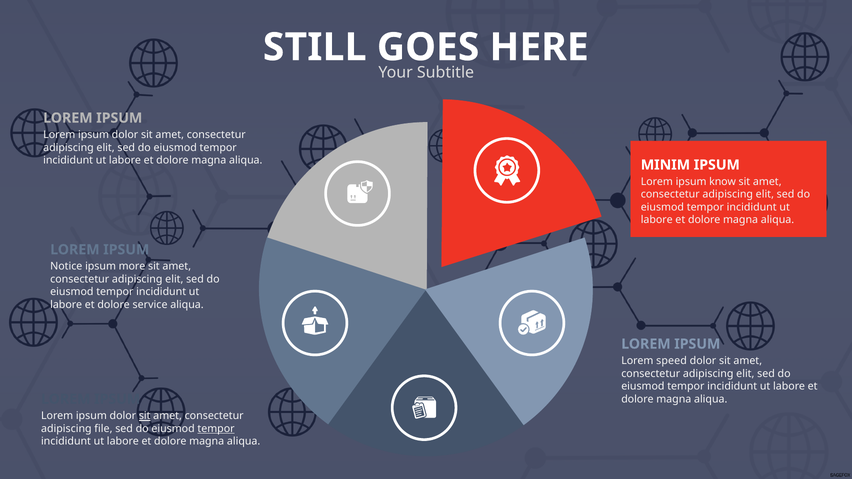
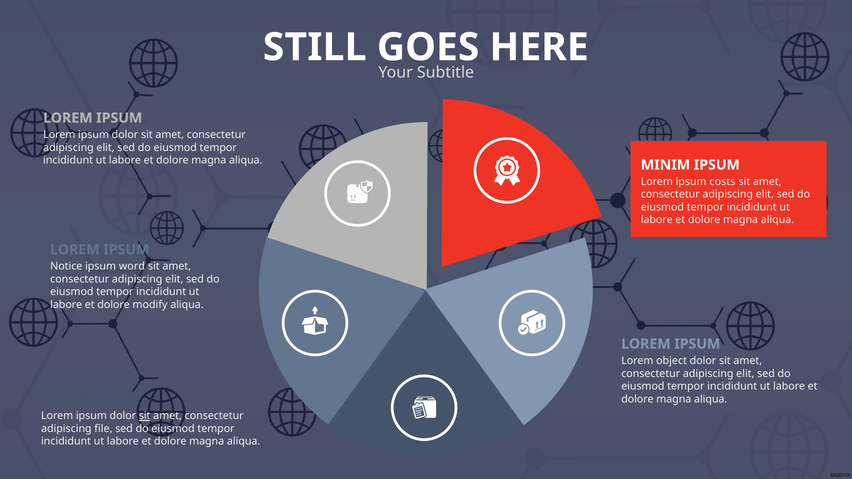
know: know -> costs
more: more -> word
service: service -> modify
speed: speed -> object
tempor at (216, 429) underline: present -> none
